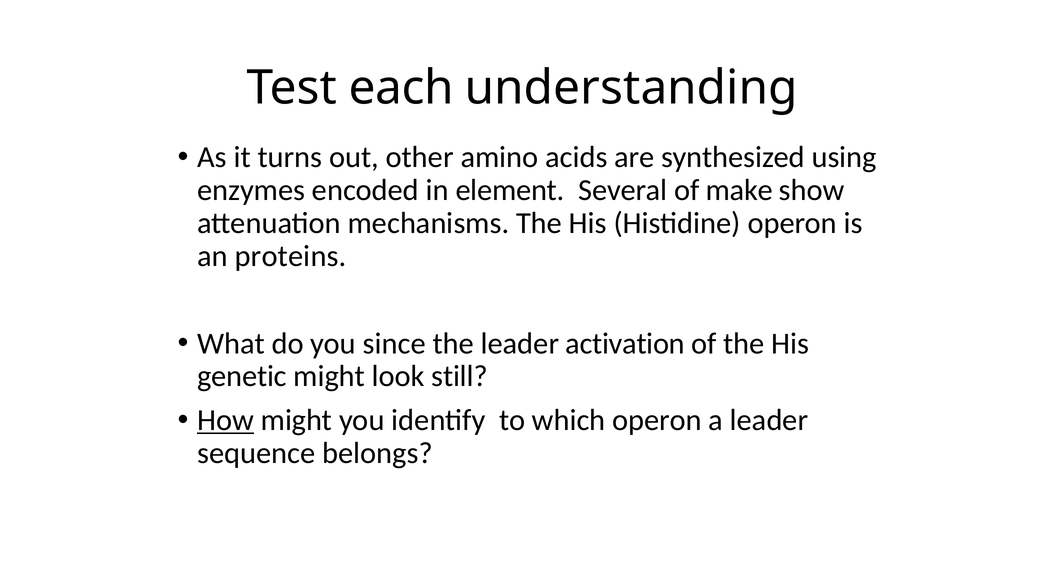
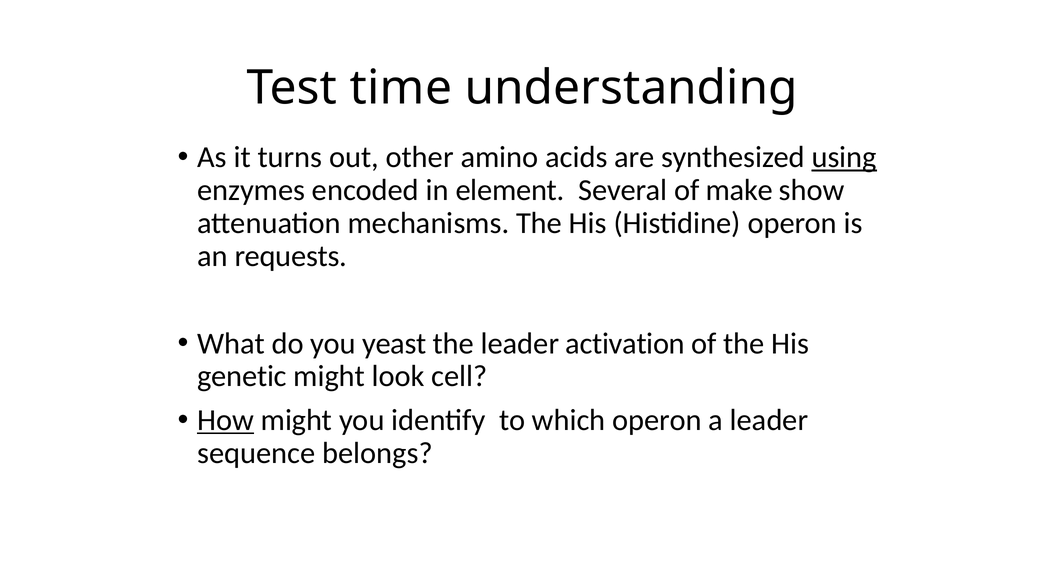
each: each -> time
using underline: none -> present
proteins: proteins -> requests
since: since -> yeast
still: still -> cell
